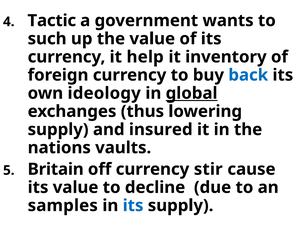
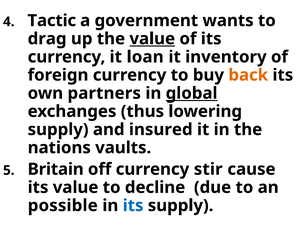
such: such -> drag
value at (152, 39) underline: none -> present
help: help -> loan
back colour: blue -> orange
ideology: ideology -> partners
samples: samples -> possible
